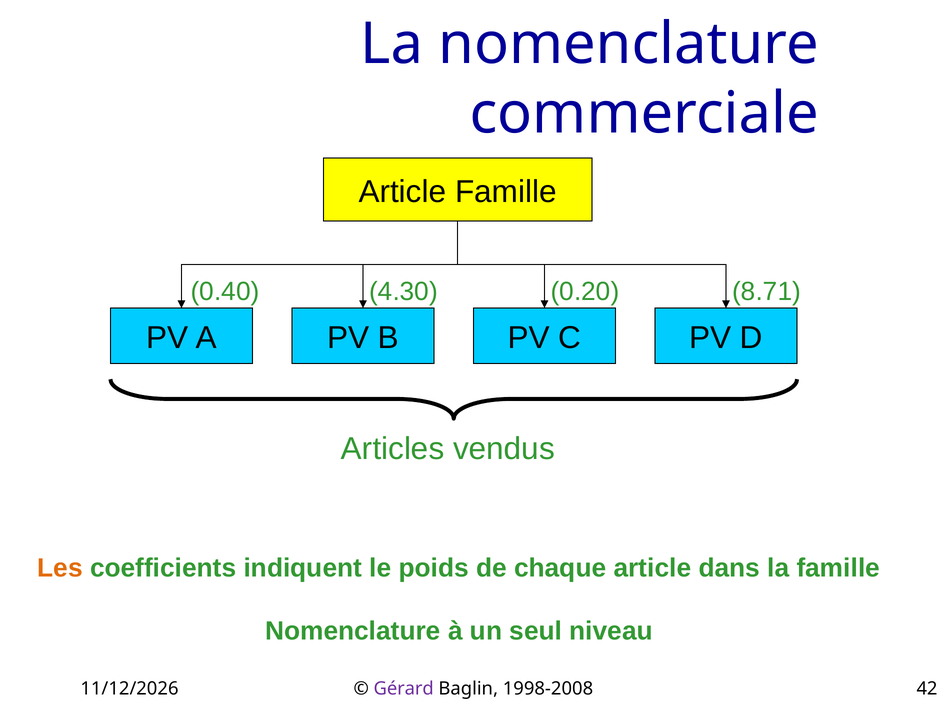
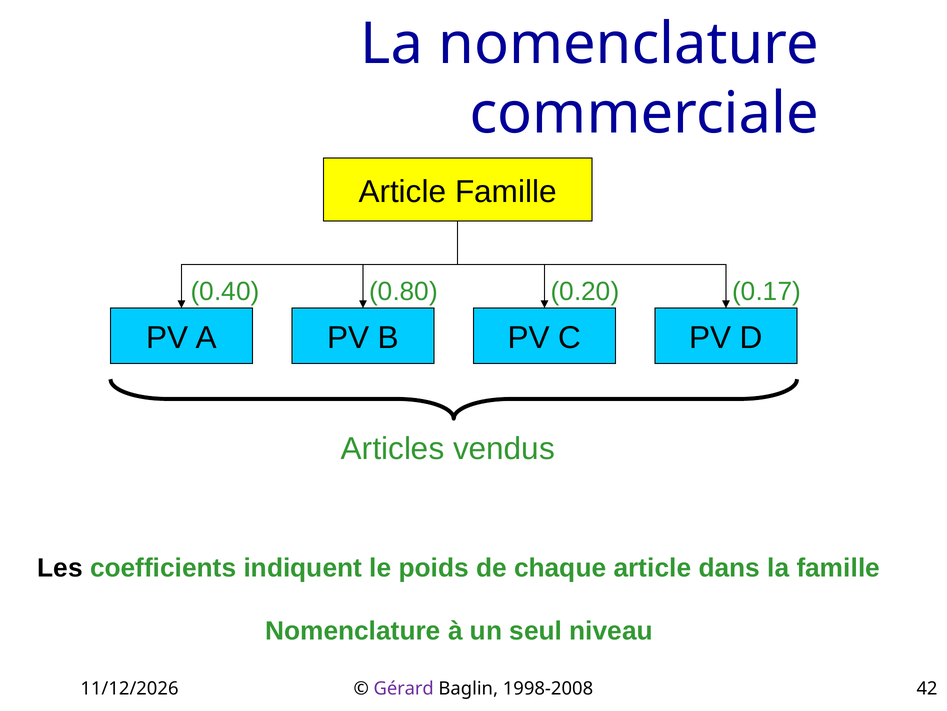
4.30: 4.30 -> 0.80
8.71: 8.71 -> 0.17
Les colour: orange -> black
